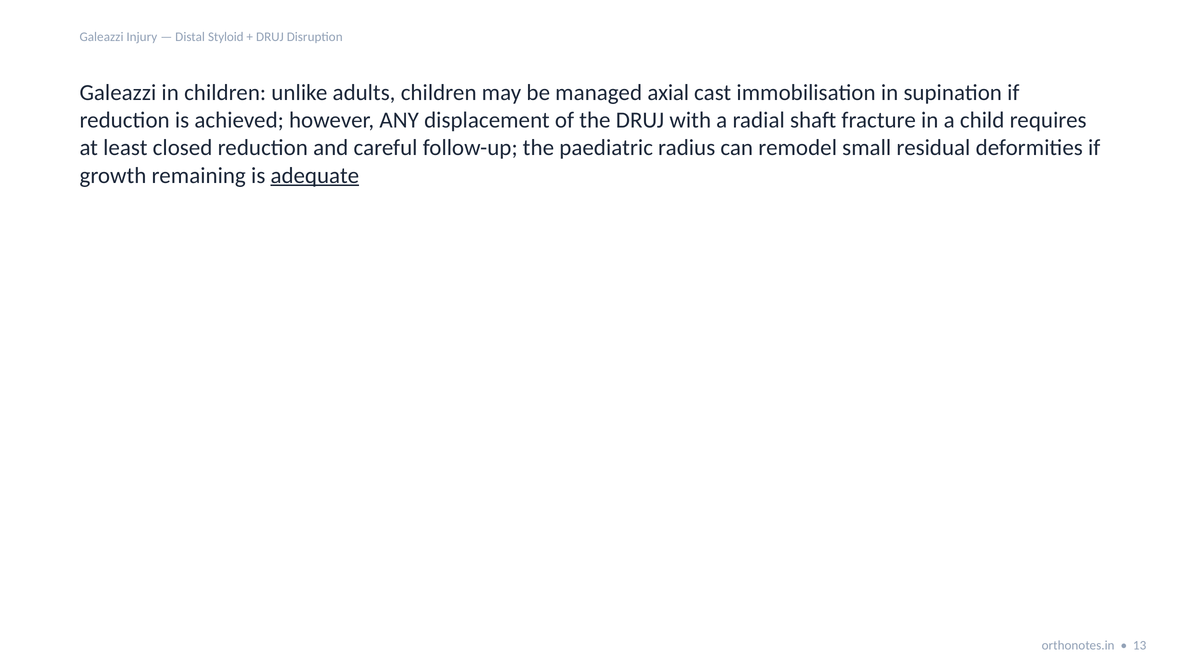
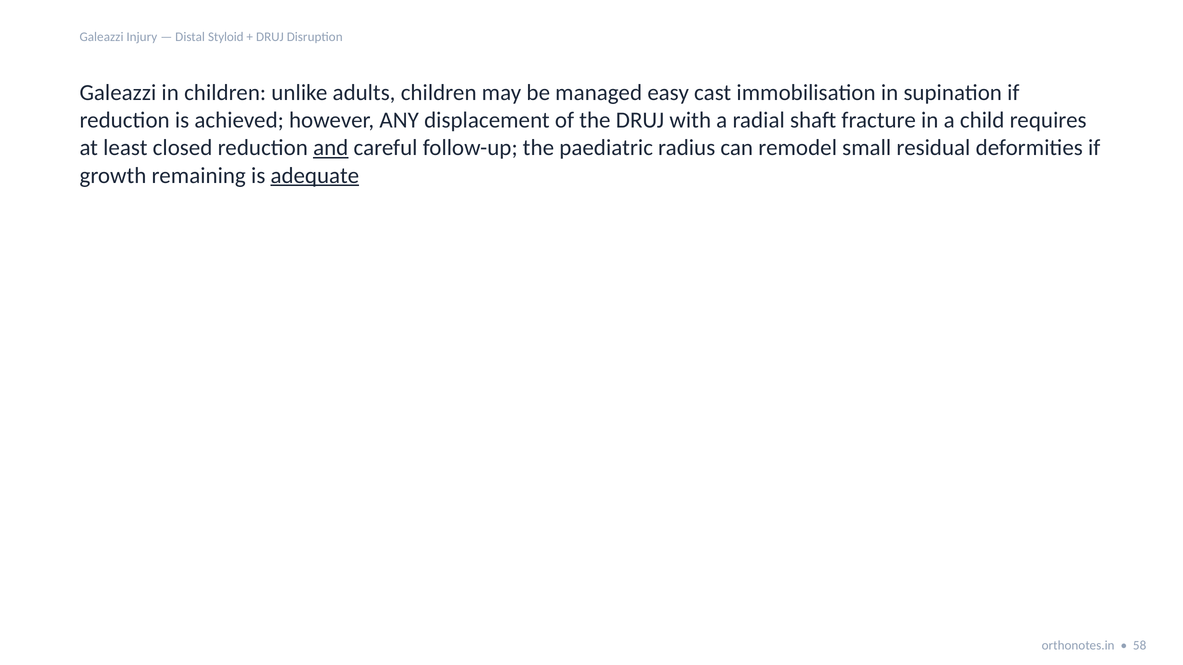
axial: axial -> easy
and underline: none -> present
13: 13 -> 58
